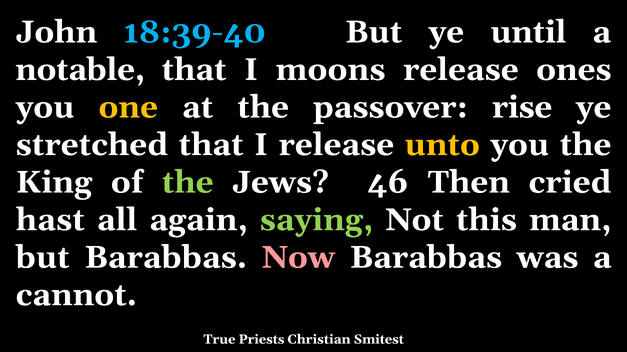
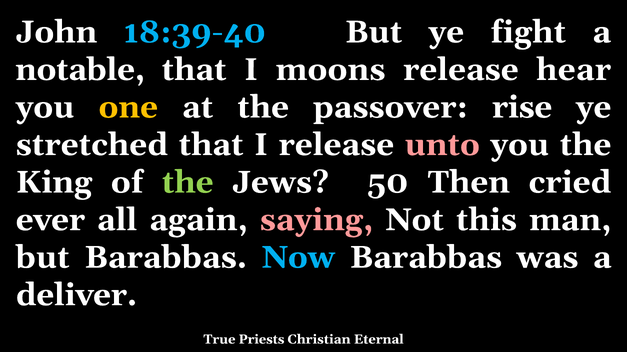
until: until -> fight
ones: ones -> hear
unto colour: yellow -> pink
46: 46 -> 50
hast: hast -> ever
saying colour: light green -> pink
Now colour: pink -> light blue
cannot: cannot -> deliver
Smitest: Smitest -> Eternal
